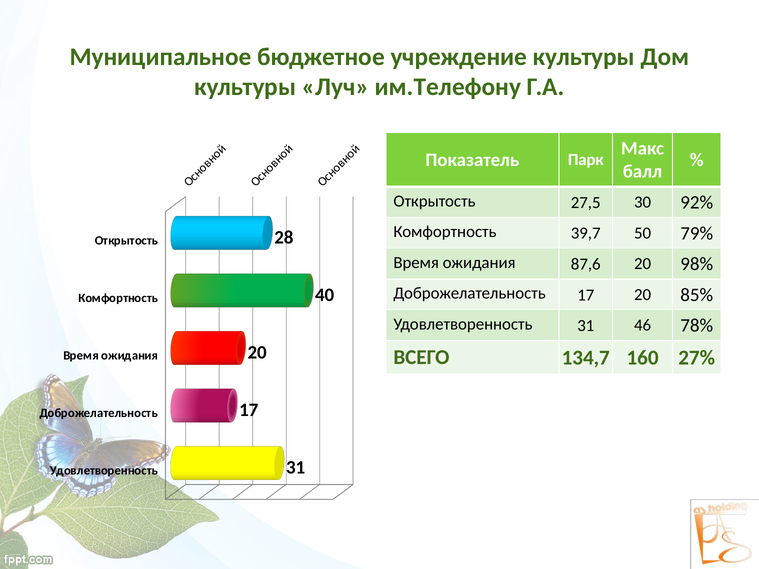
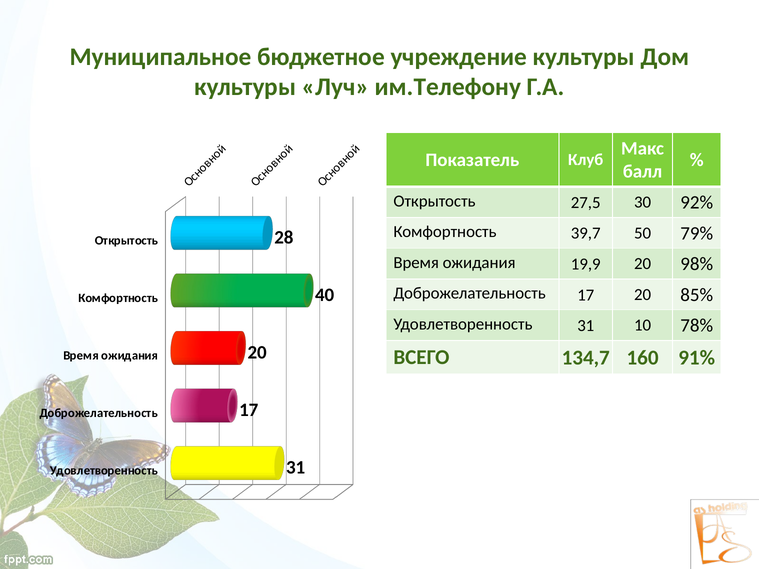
Парк: Парк -> Клуб
87,6: 87,6 -> 19,9
46: 46 -> 10
27%: 27% -> 91%
